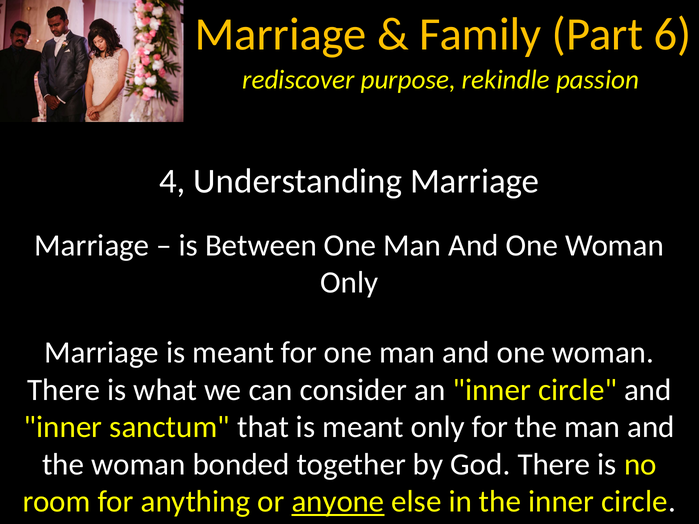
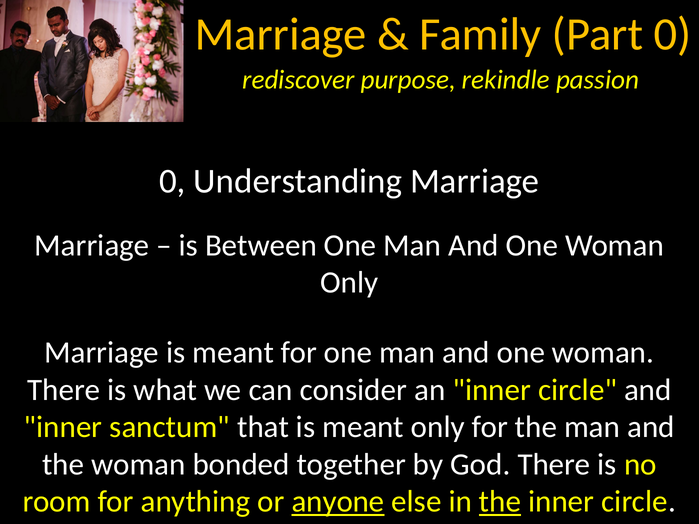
6 at (673, 35): 6 -> 0
4 at (172, 181): 4 -> 0
the at (500, 502) underline: none -> present
